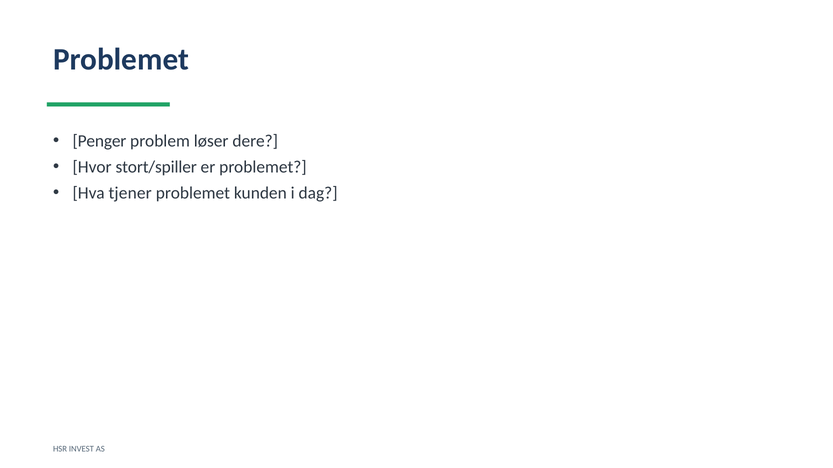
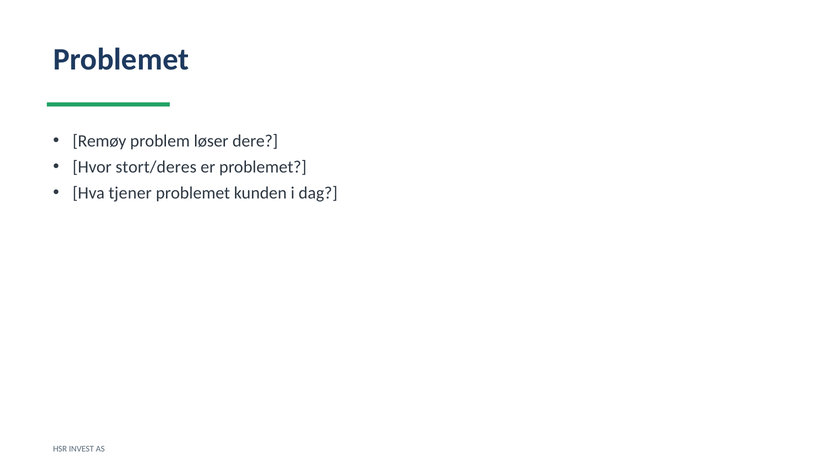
Penger: Penger -> Remøy
stort/spiller: stort/spiller -> stort/deres
